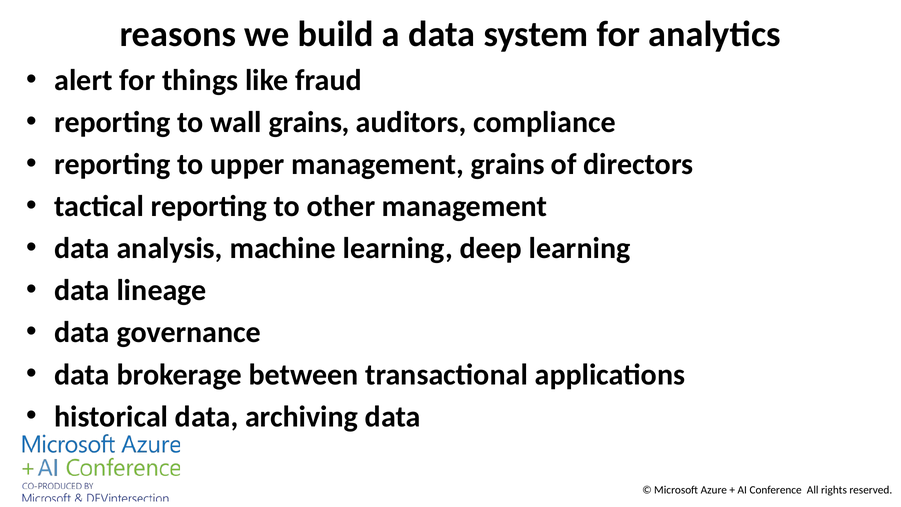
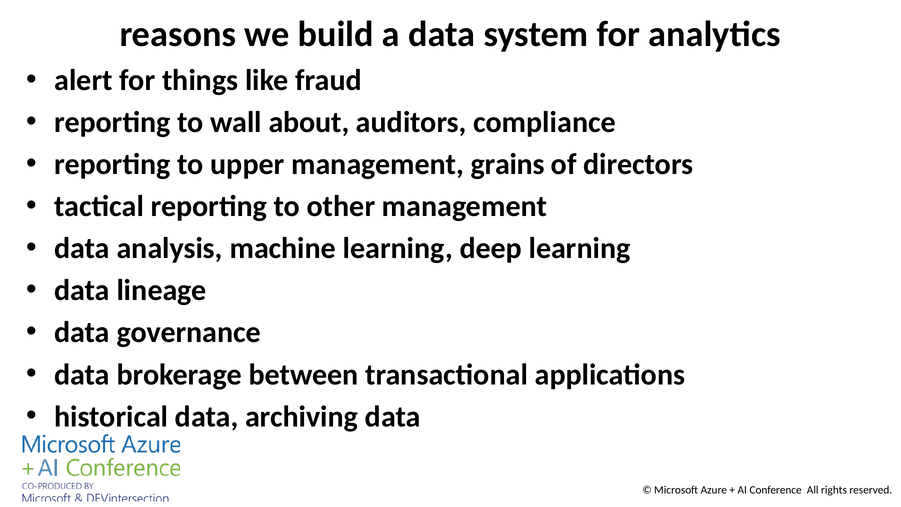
wall grains: grains -> about
